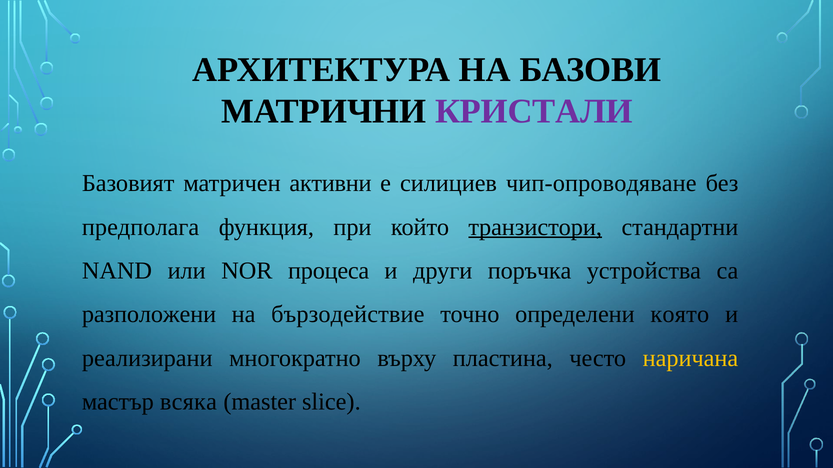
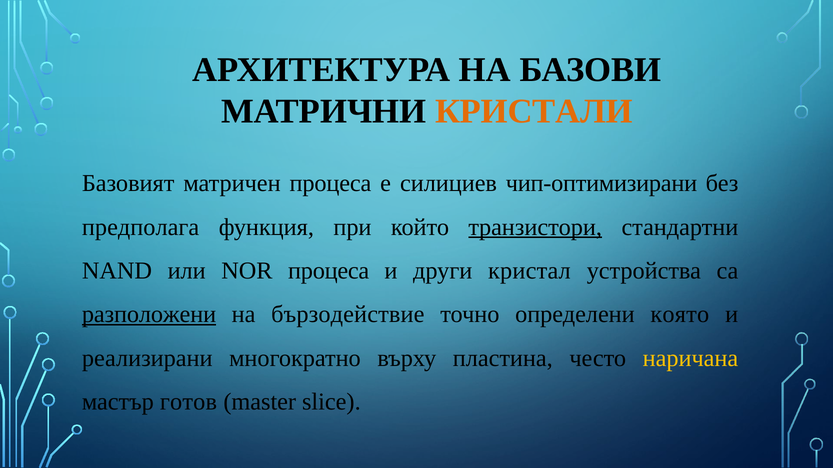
КРИСТАЛИ colour: purple -> orange
матричен активни: активни -> процеса
чип-опроводяване: чип-опроводяване -> чип-оптимизирани
поръчка: поръчка -> кристал
разположени underline: none -> present
всяка: всяка -> готов
